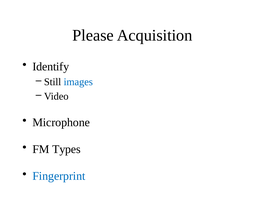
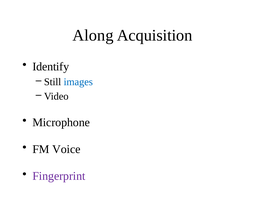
Please: Please -> Along
Types: Types -> Voice
Fingerprint colour: blue -> purple
